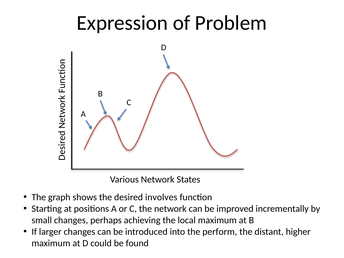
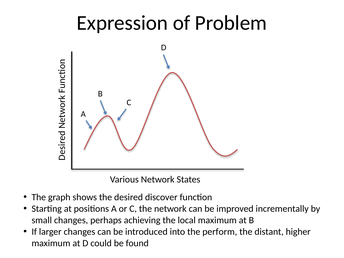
involves: involves -> discover
